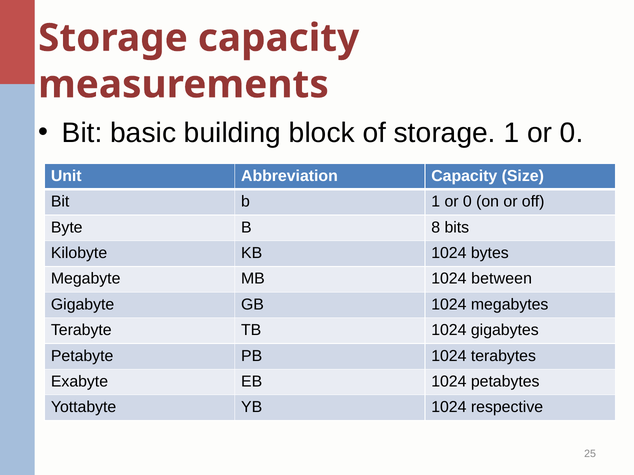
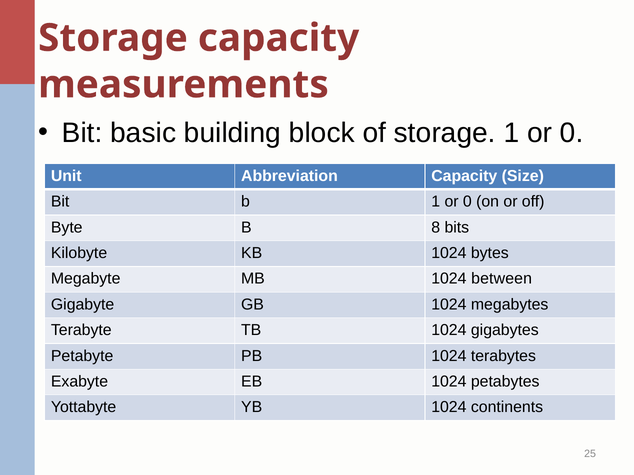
respective: respective -> continents
